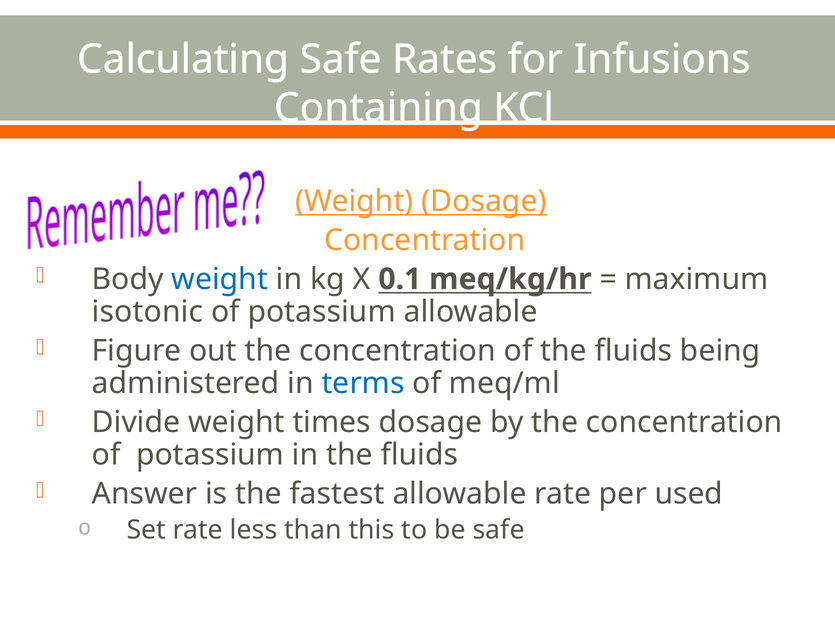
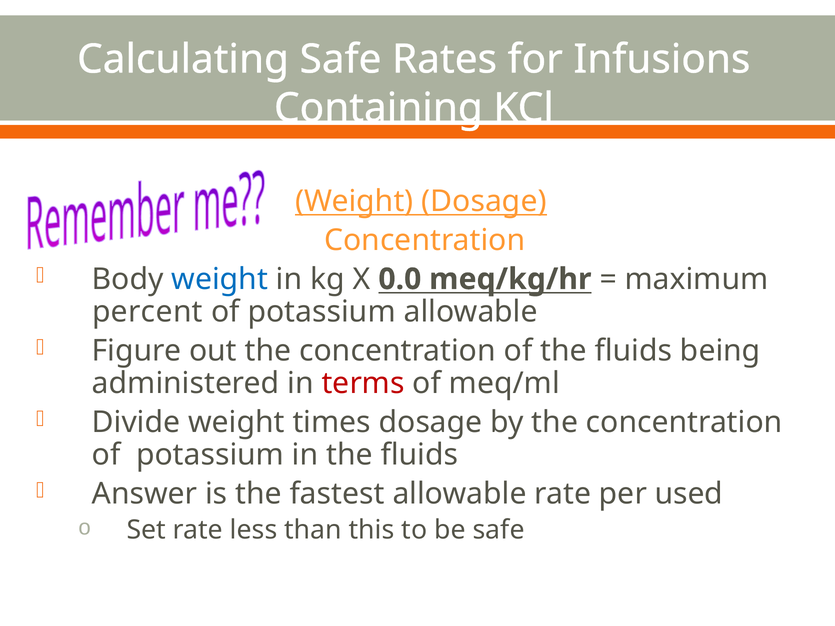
0.1: 0.1 -> 0.0
isotonic: isotonic -> percent
terms colour: blue -> red
